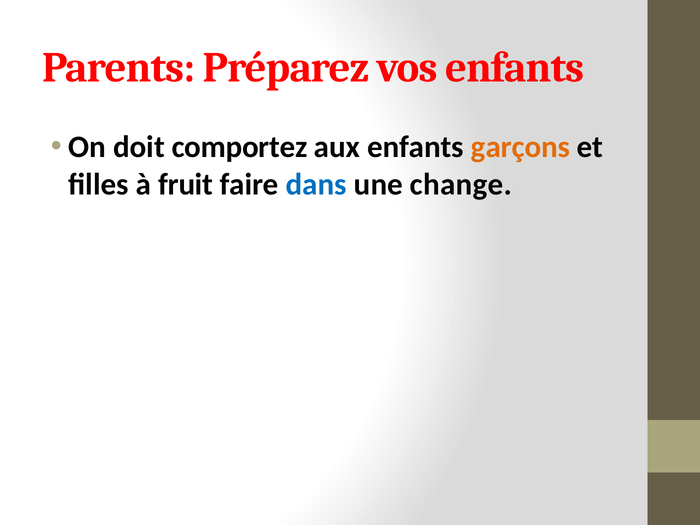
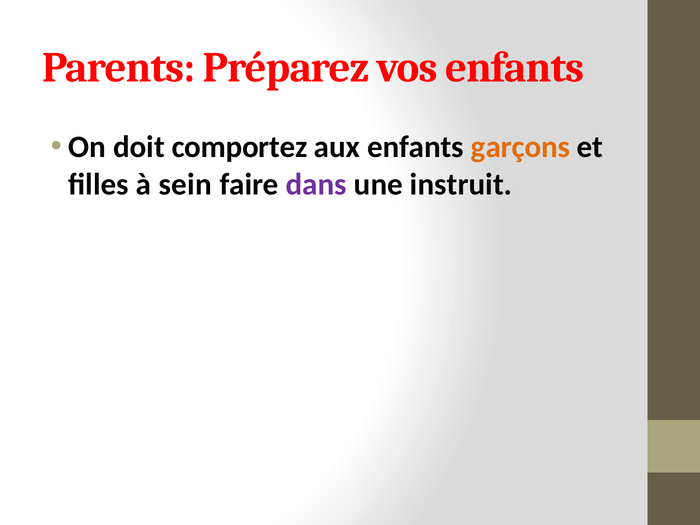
fruit: fruit -> sein
dans colour: blue -> purple
change: change -> instruit
